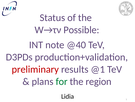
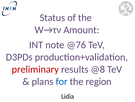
Possible: Possible -> Amount
@40: @40 -> @76
@1: @1 -> @8
for colour: green -> blue
